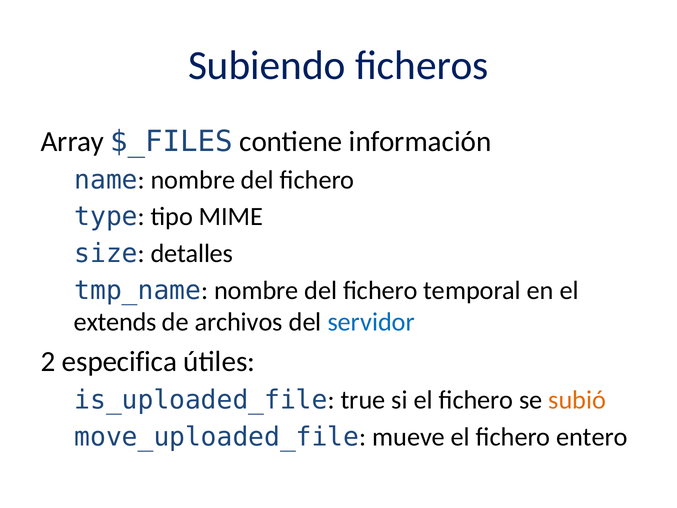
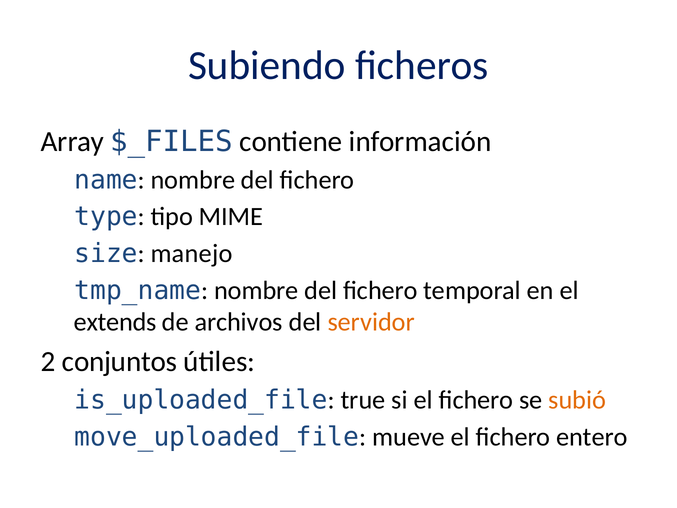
detalles: detalles -> manejo
servidor colour: blue -> orange
especifica: especifica -> conjuntos
